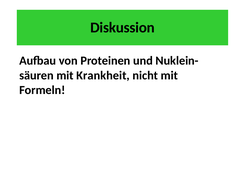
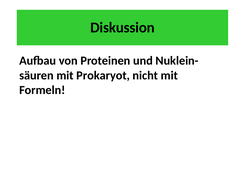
Krankheit: Krankheit -> Prokaryot
